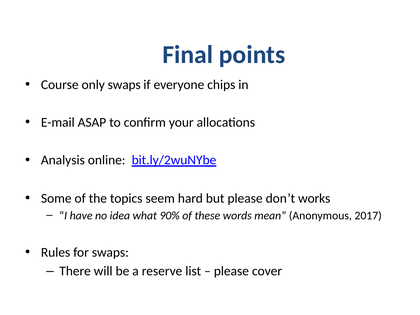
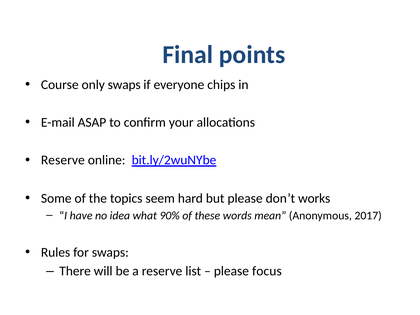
Analysis at (63, 160): Analysis -> Reserve
cover: cover -> focus
